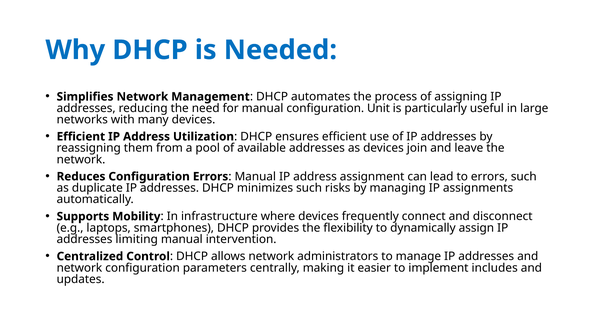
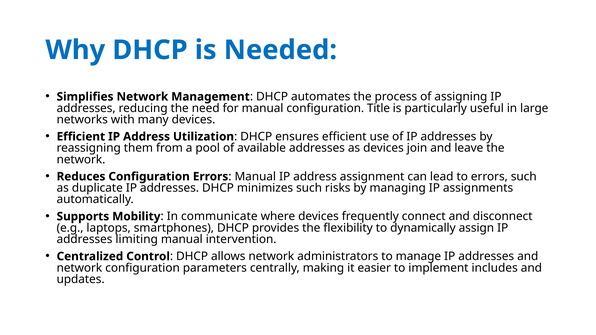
Unit: Unit -> Title
infrastructure: infrastructure -> communicate
